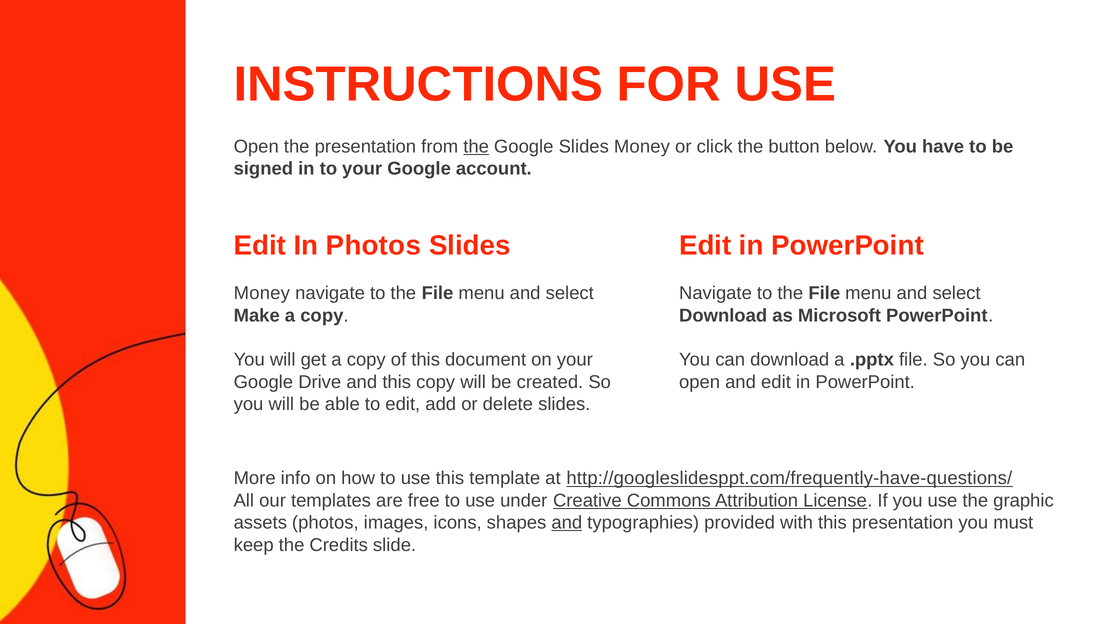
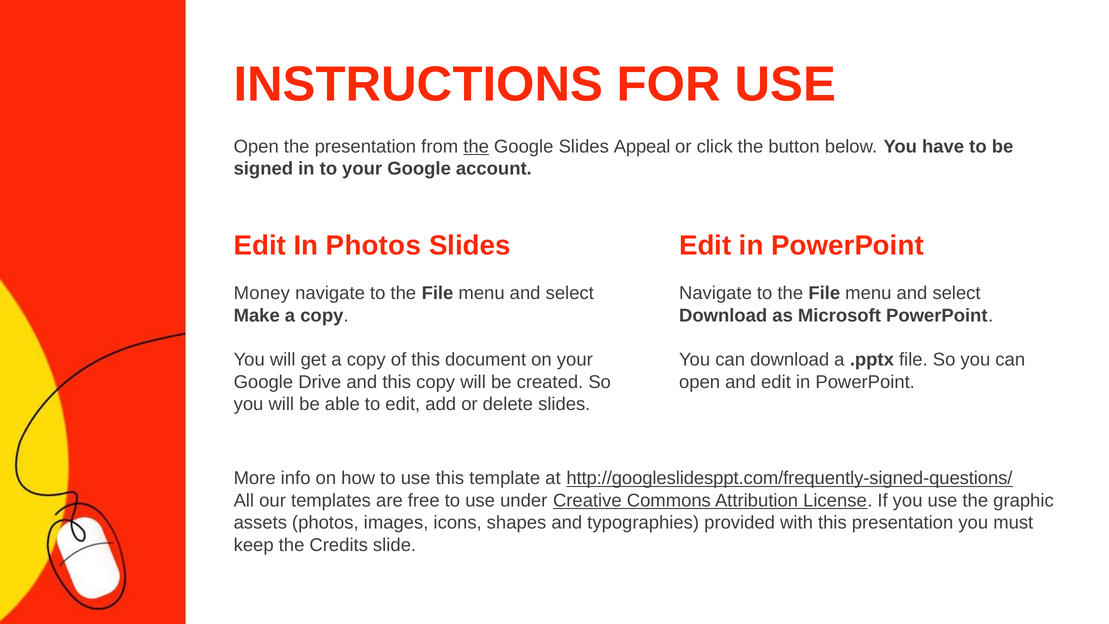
Google Slides Money: Money -> Appeal
http://googleslidesppt.com/frequently-have-questions/: http://googleslidesppt.com/frequently-have-questions/ -> http://googleslidesppt.com/frequently-signed-questions/
and at (567, 523) underline: present -> none
